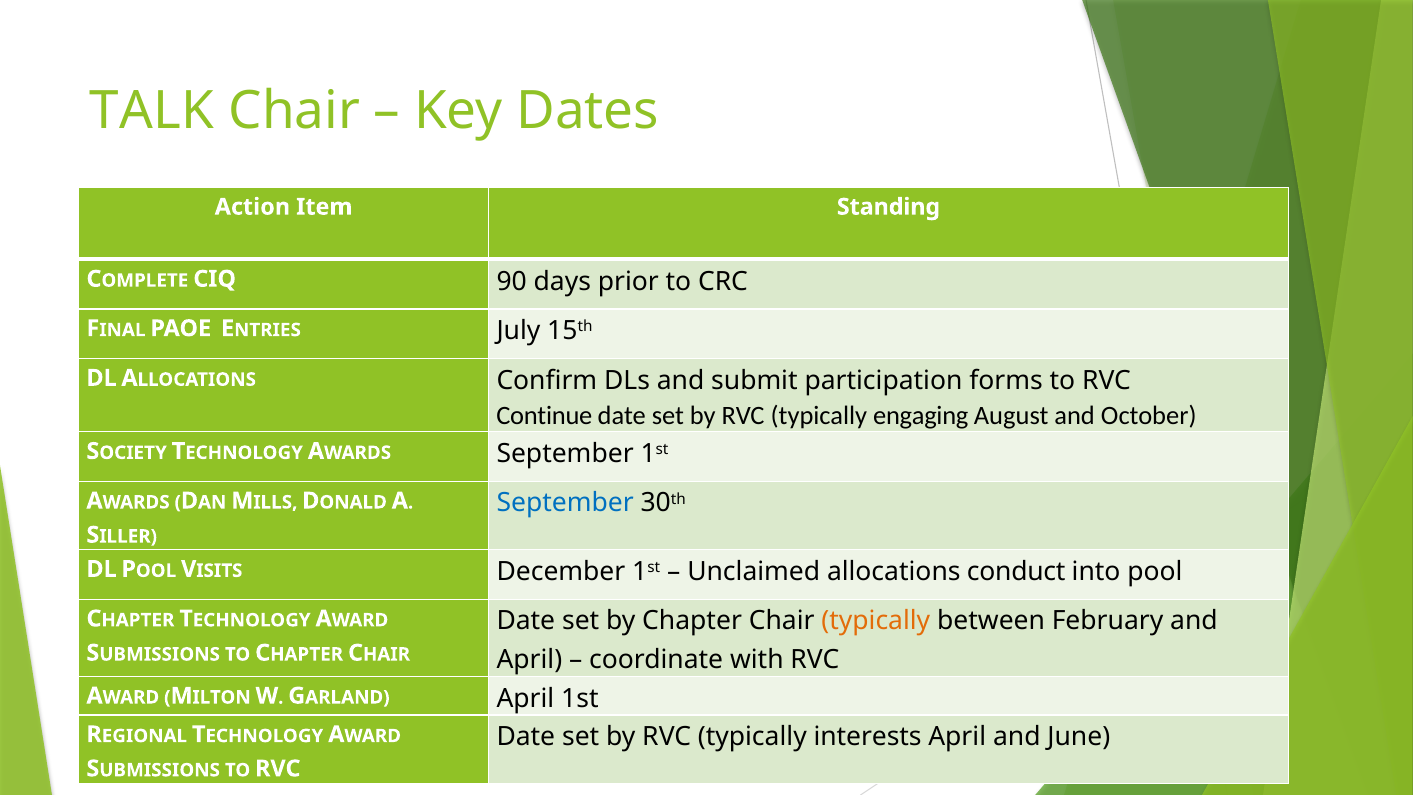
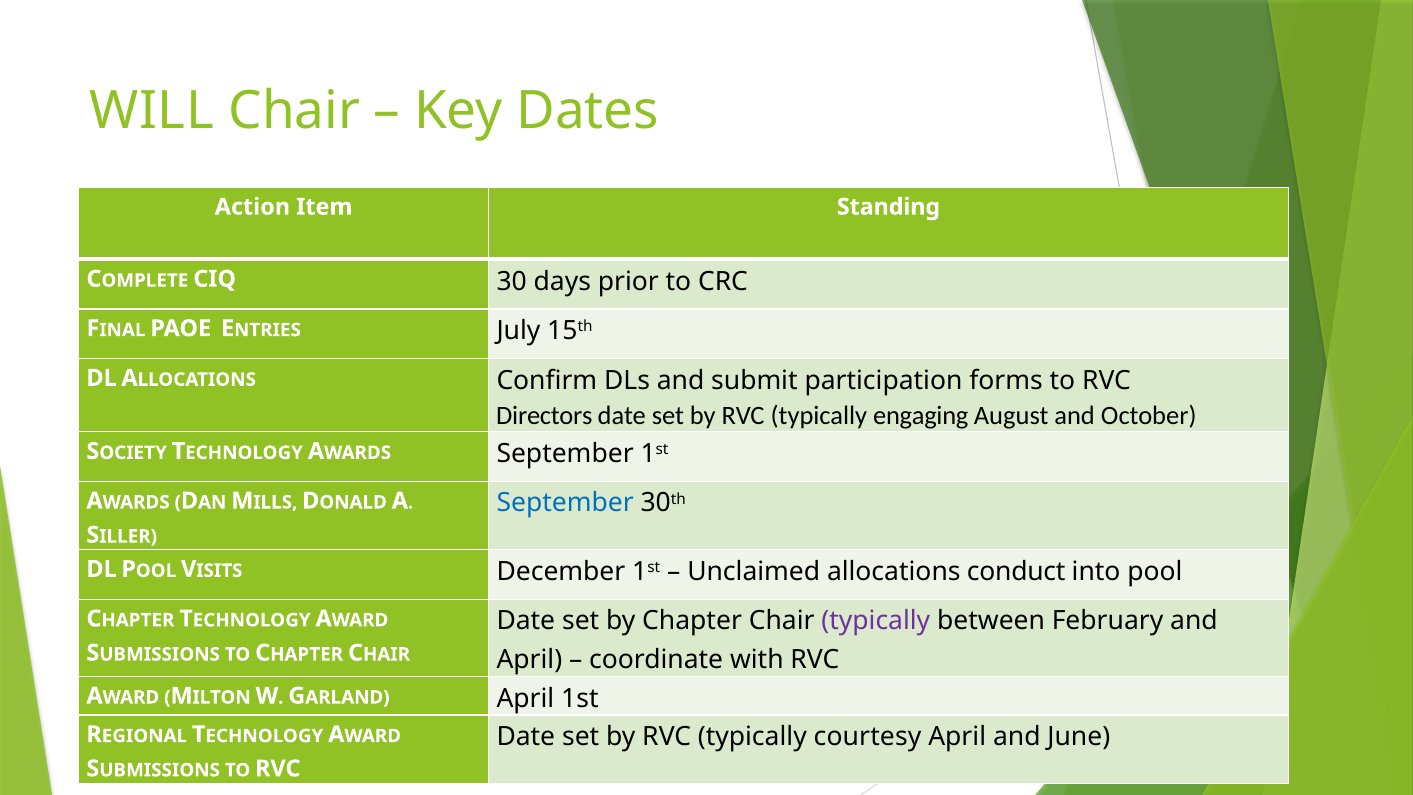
TALK: TALK -> WILL
90: 90 -> 30
Continue: Continue -> Directors
typically at (876, 621) colour: orange -> purple
interests: interests -> courtesy
